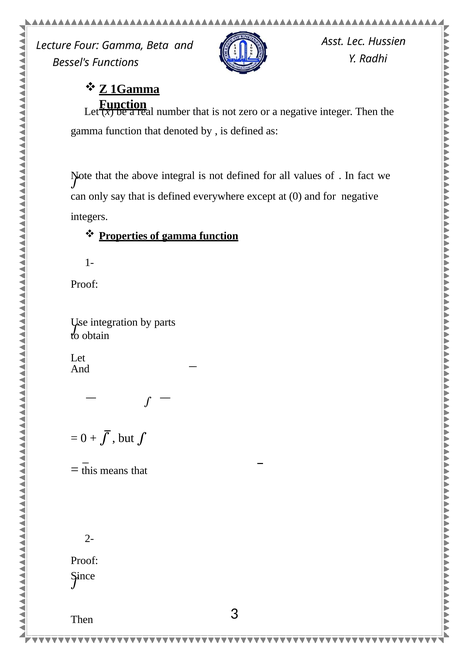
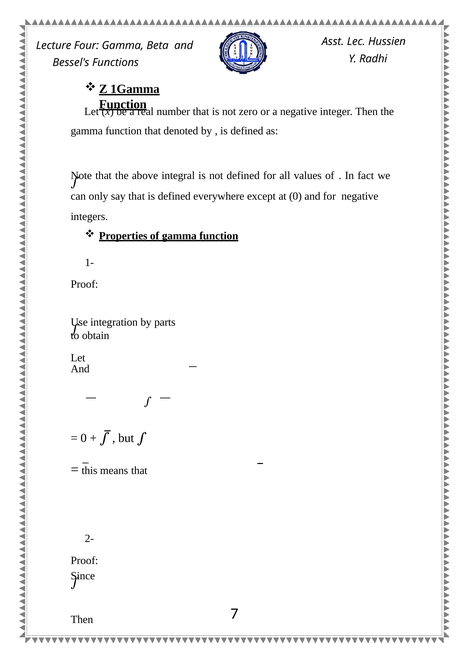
3: 3 -> 7
